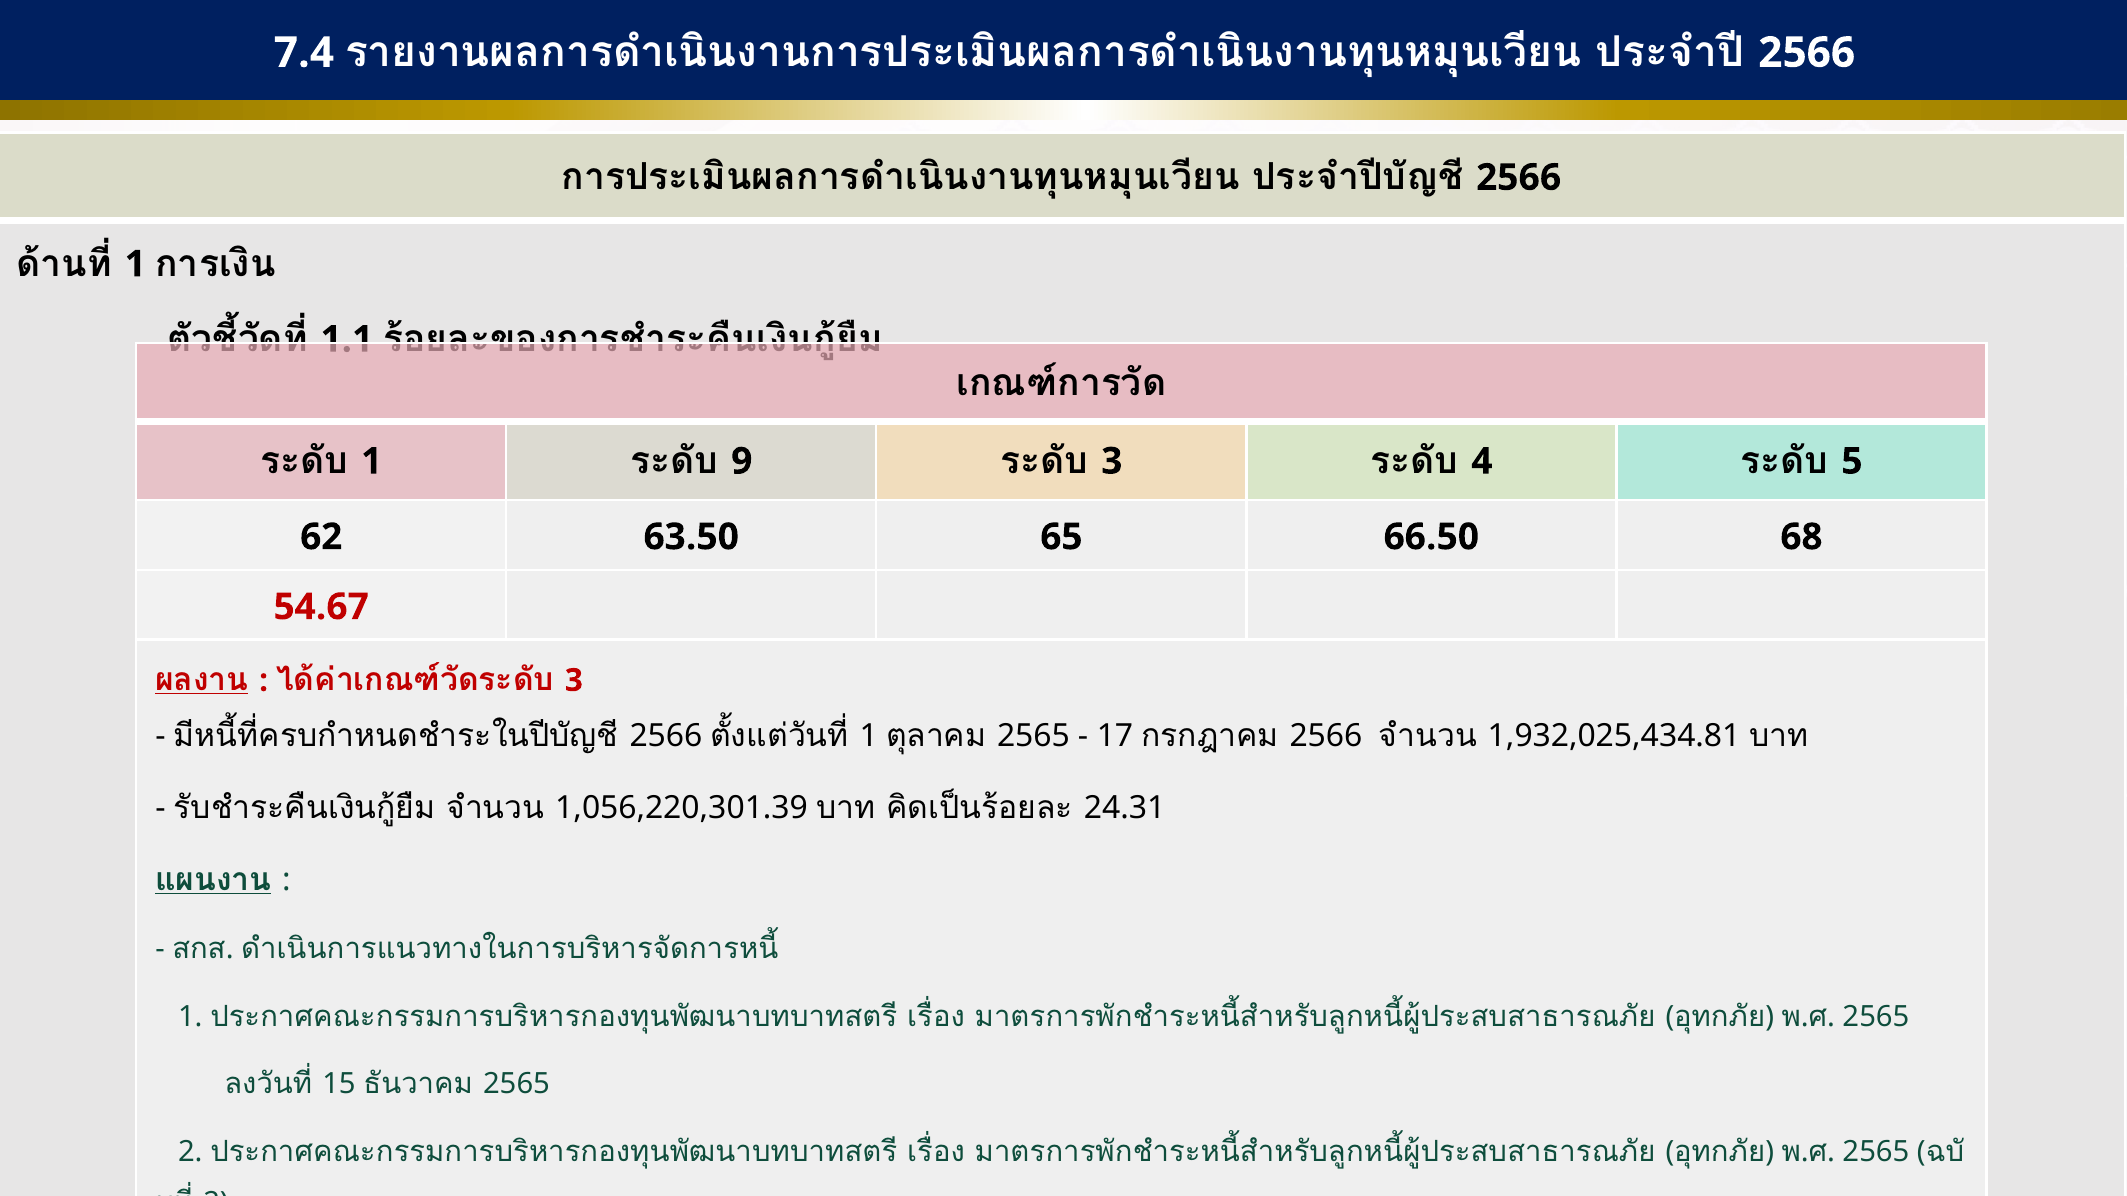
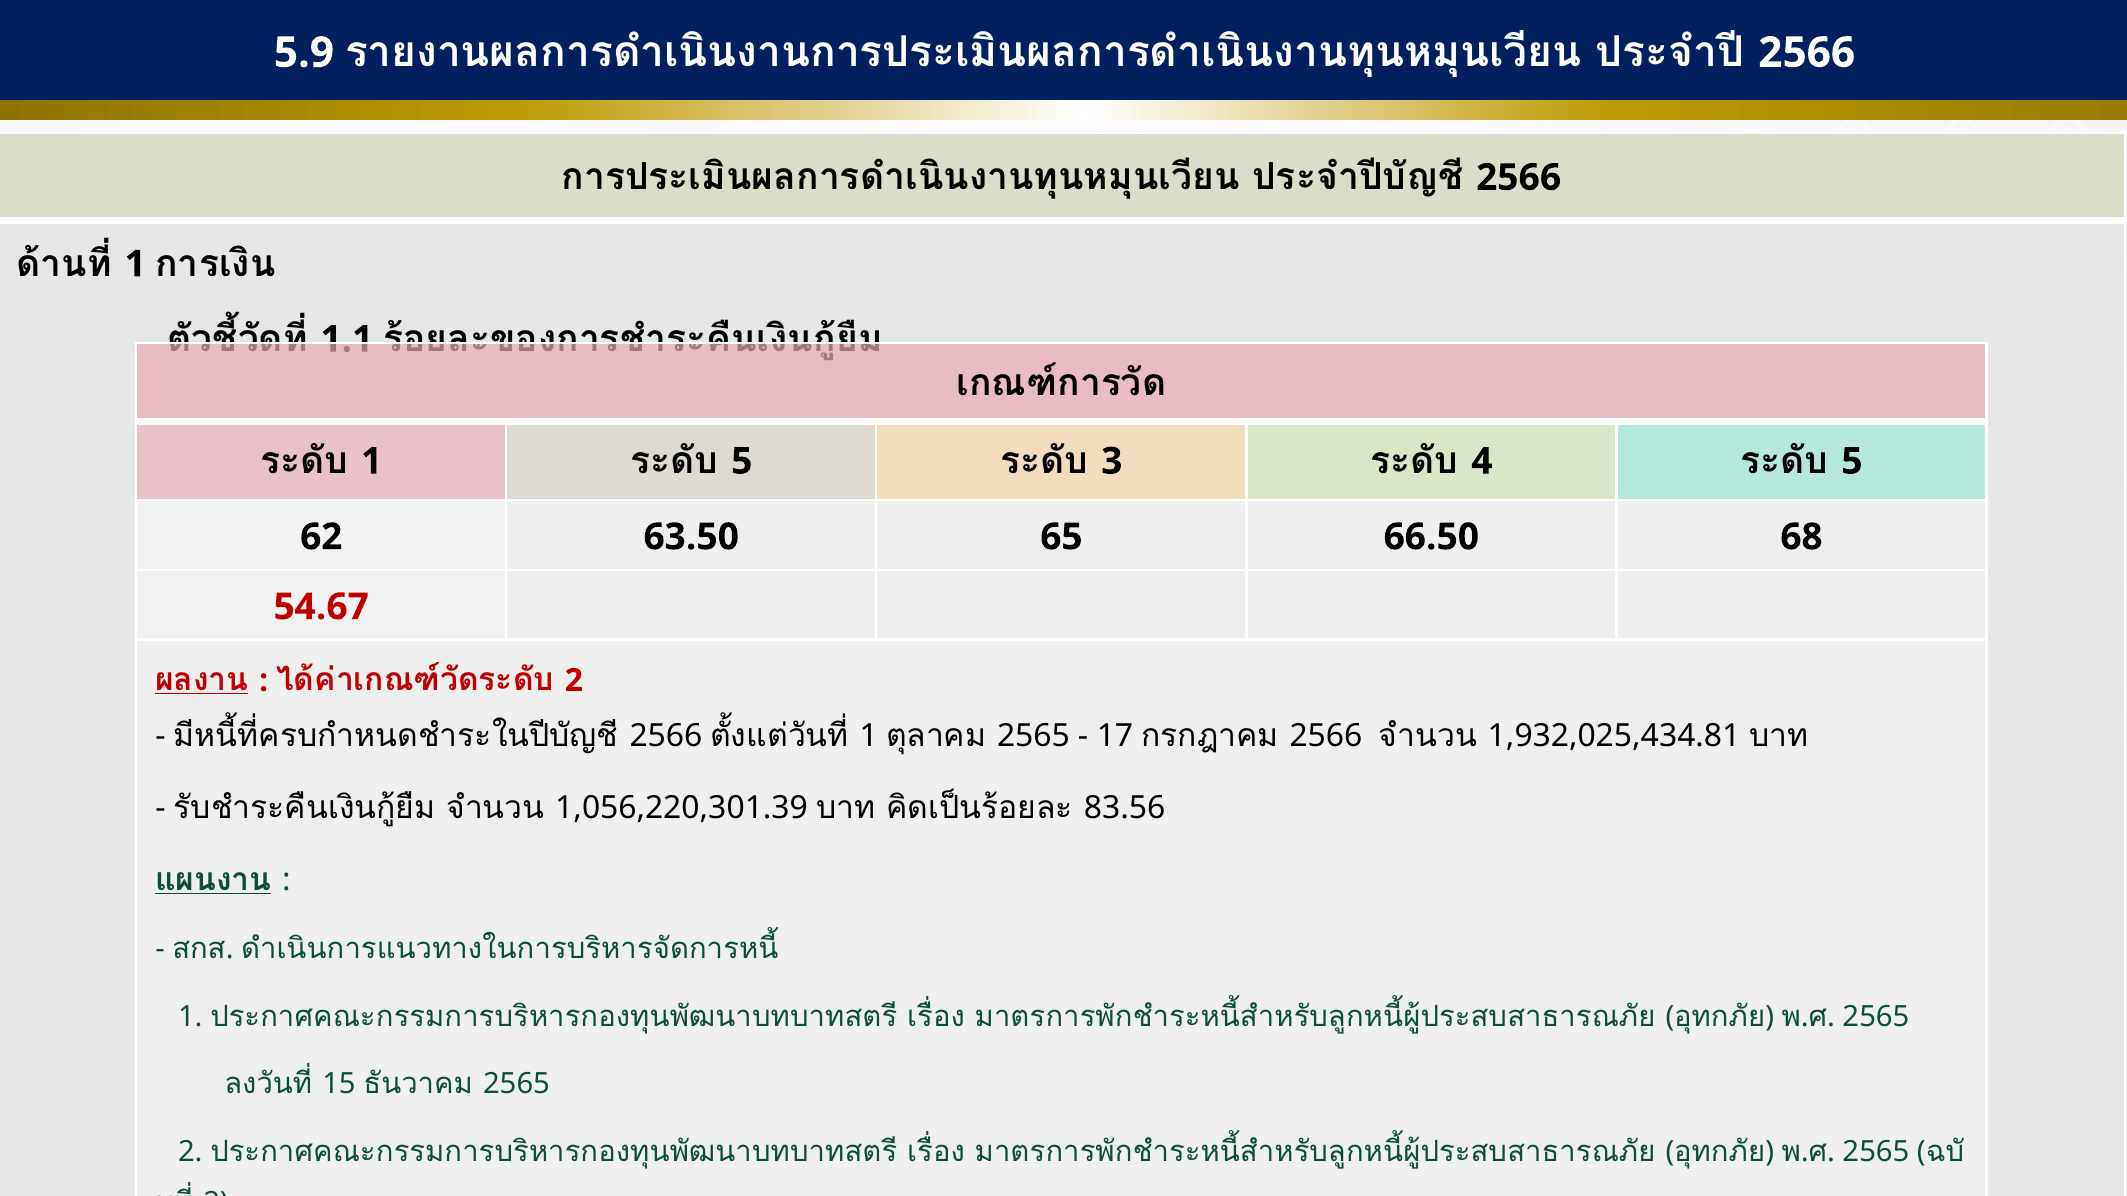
7.4: 7.4 -> 5.9
9 at (742, 461): 9 -> 5
3 at (574, 681): 3 -> 2
24.31: 24.31 -> 83.56
